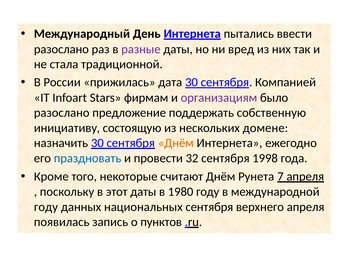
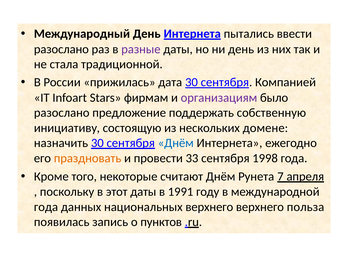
ни вред: вред -> день
Днём at (176, 143) colour: orange -> blue
праздновать colour: blue -> orange
32: 32 -> 33
1980: 1980 -> 1991
году at (46, 207): году -> года
национальных сентября: сентября -> верхнего
верхнего апреля: апреля -> польза
